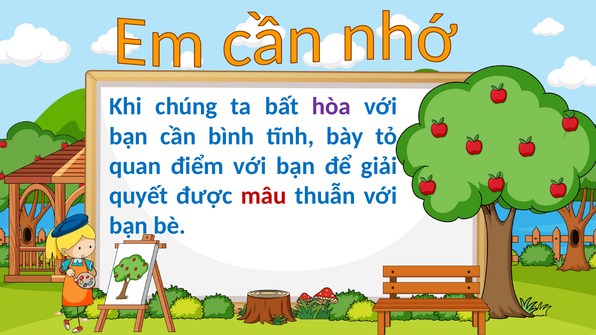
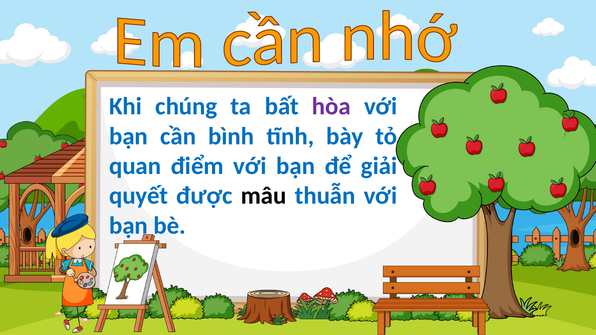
mâu colour: red -> black
